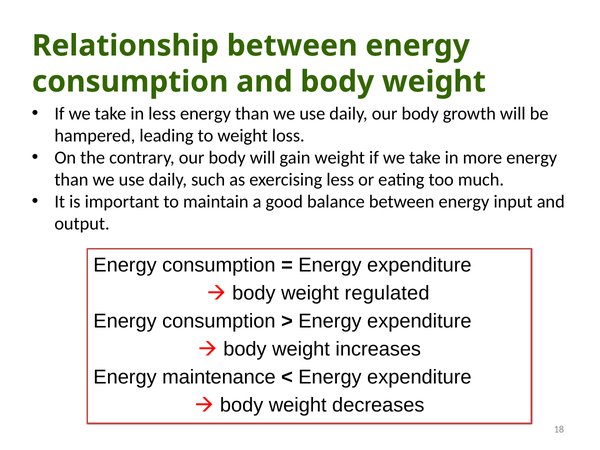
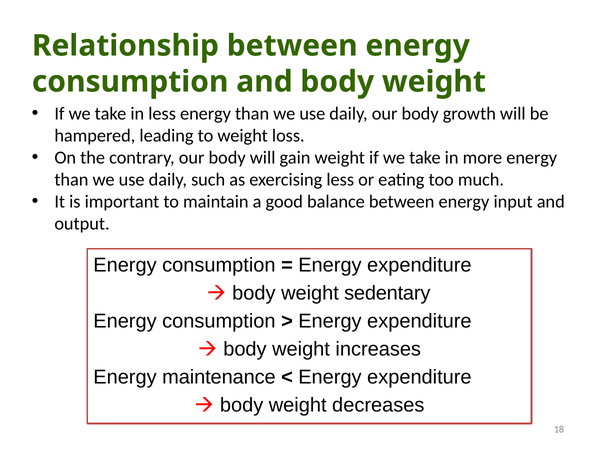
regulated: regulated -> sedentary
